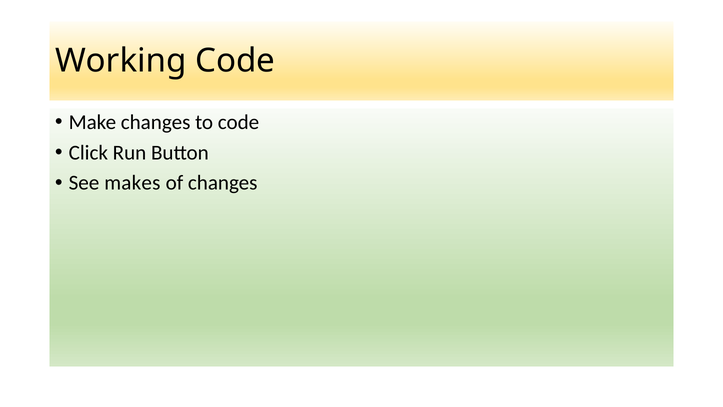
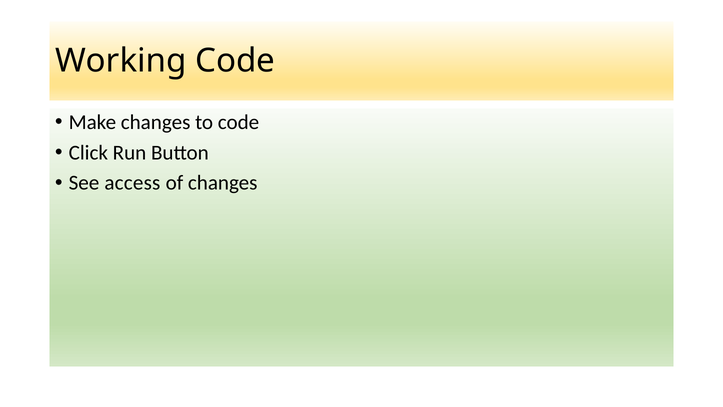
makes: makes -> access
